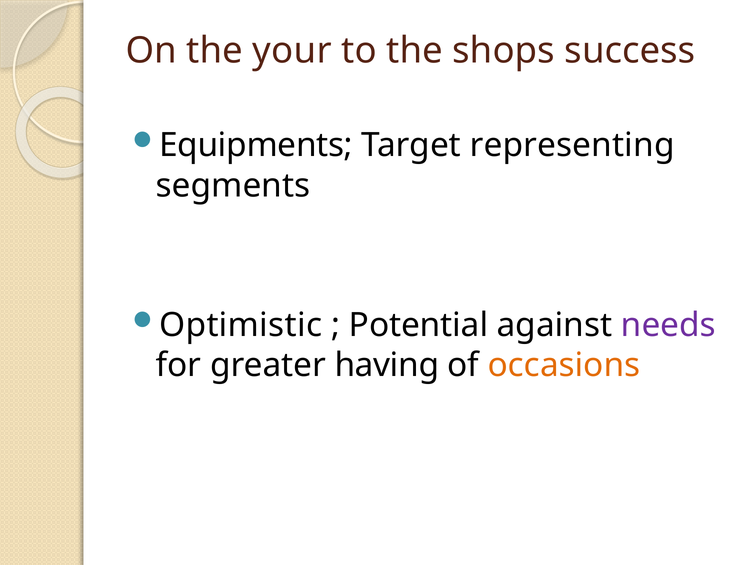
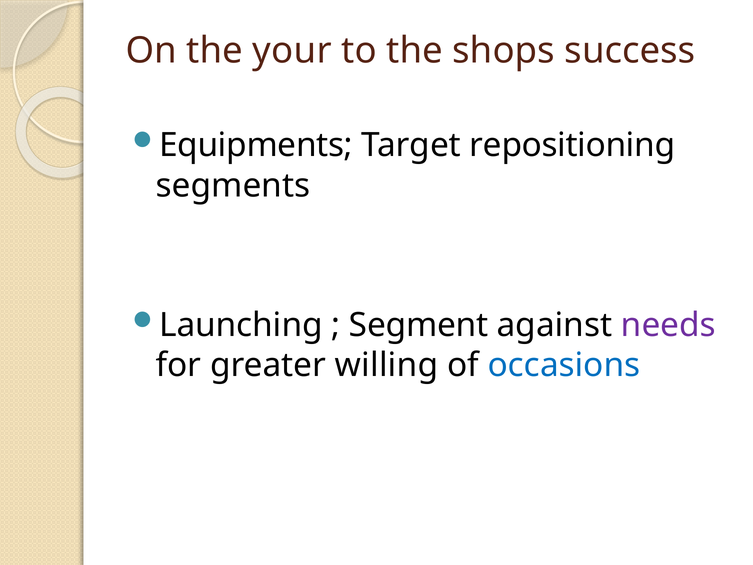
representing: representing -> repositioning
Optimistic: Optimistic -> Launching
Potential: Potential -> Segment
having: having -> willing
occasions colour: orange -> blue
